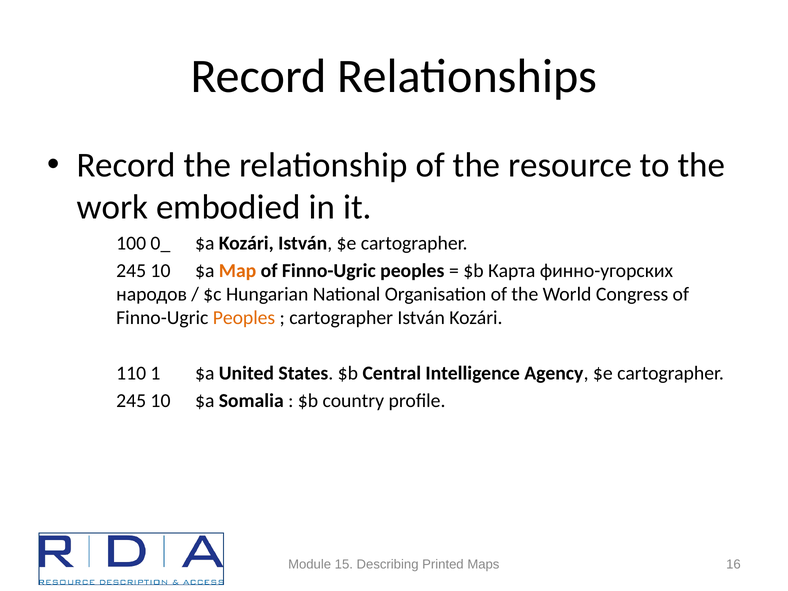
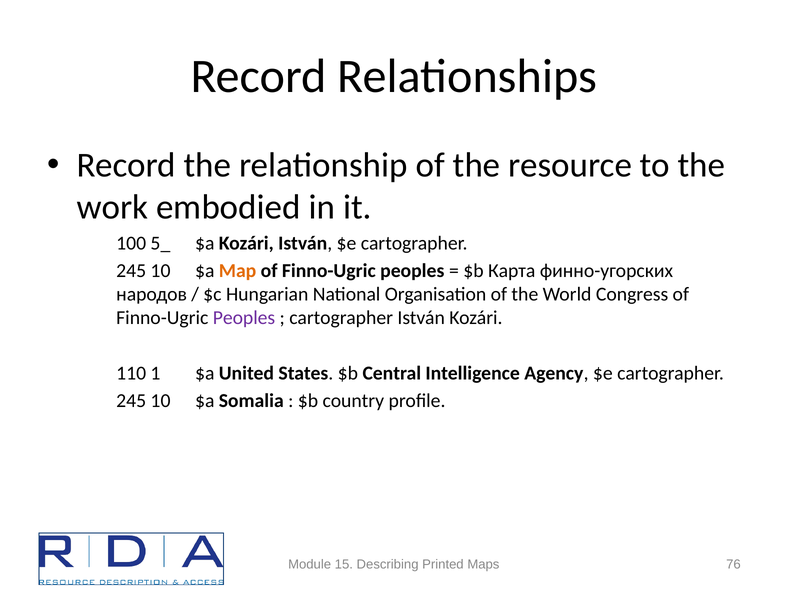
0_: 0_ -> 5_
Peoples at (244, 318) colour: orange -> purple
16: 16 -> 76
